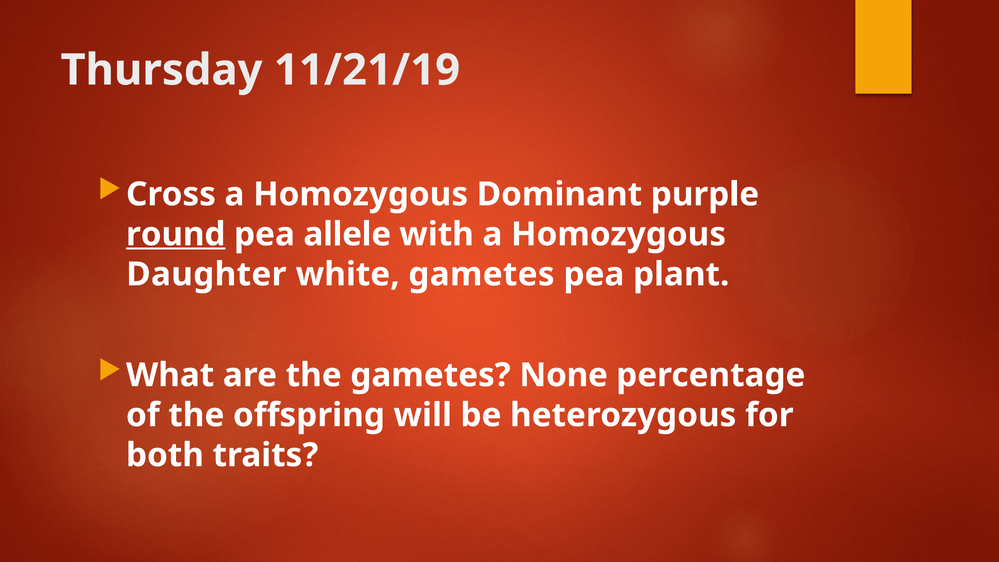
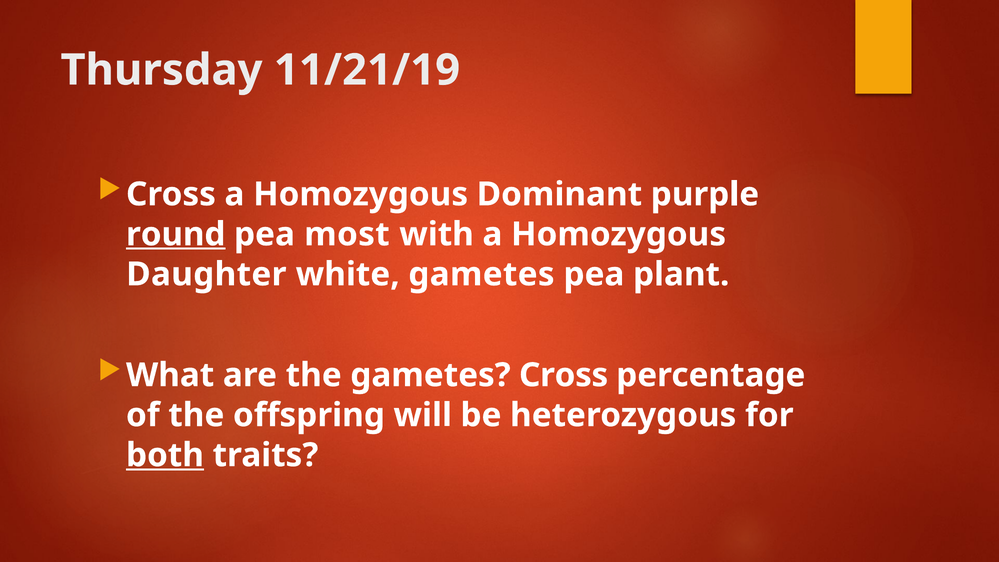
allele: allele -> most
gametes None: None -> Cross
both underline: none -> present
